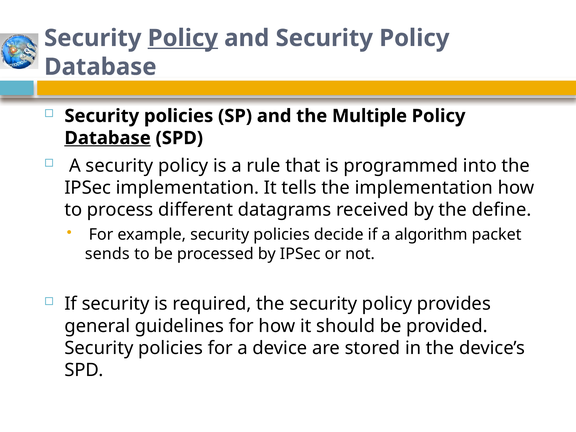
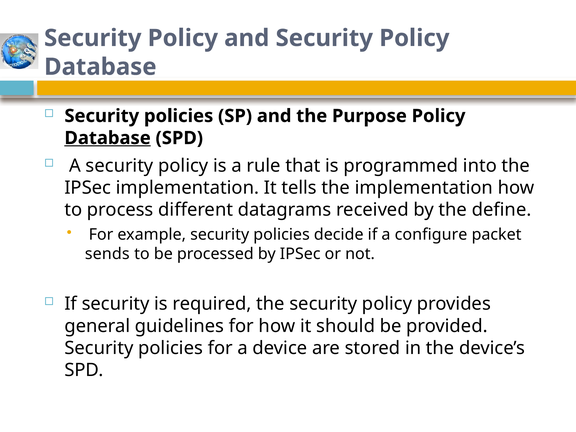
Policy at (183, 38) underline: present -> none
Multiple: Multiple -> Purpose
algorithm: algorithm -> configure
